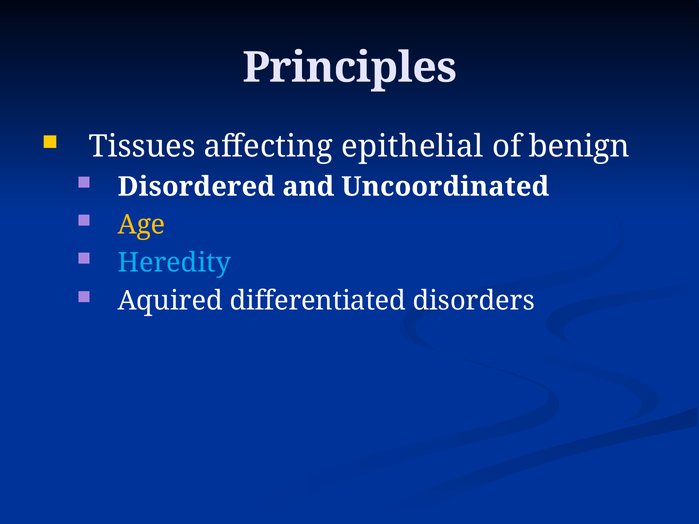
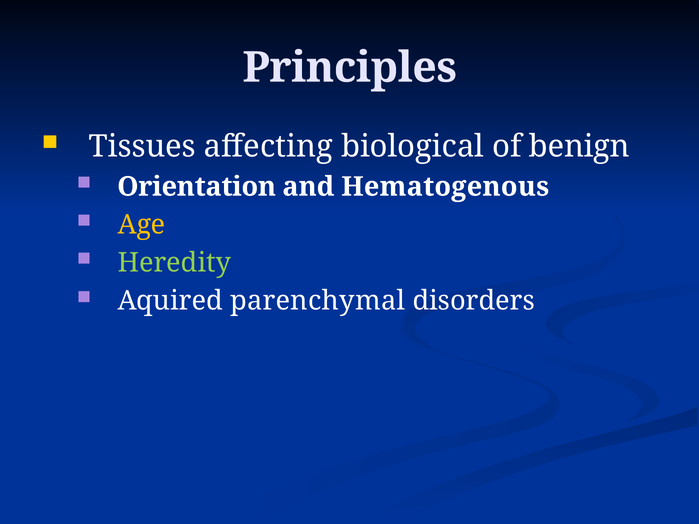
epithelial: epithelial -> biological
Disordered: Disordered -> Orientation
Uncoordinated: Uncoordinated -> Hematogenous
Heredity colour: light blue -> light green
differentiated: differentiated -> parenchymal
